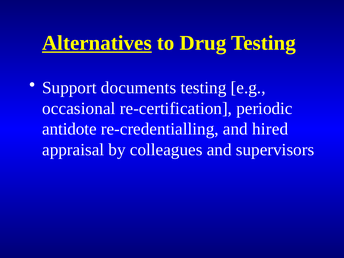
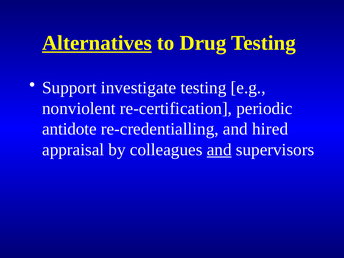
documents: documents -> investigate
occasional: occasional -> nonviolent
and at (219, 150) underline: none -> present
